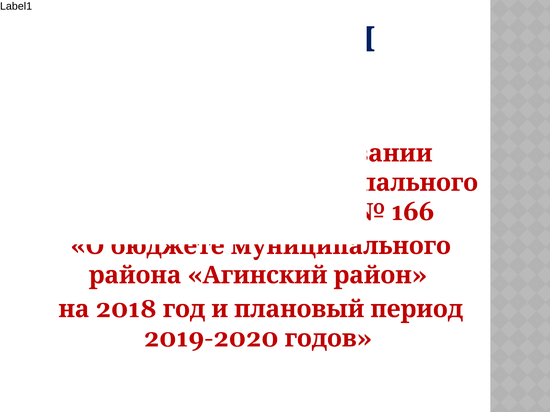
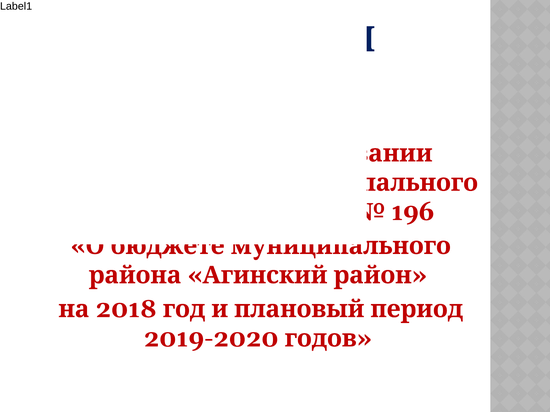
166: 166 -> 196
